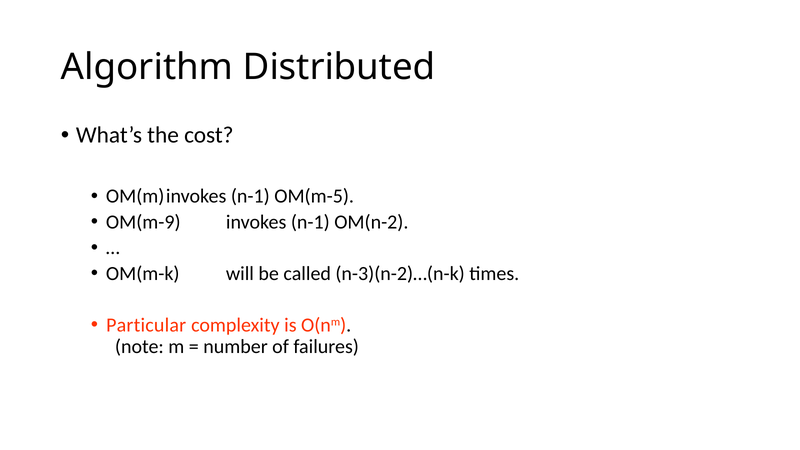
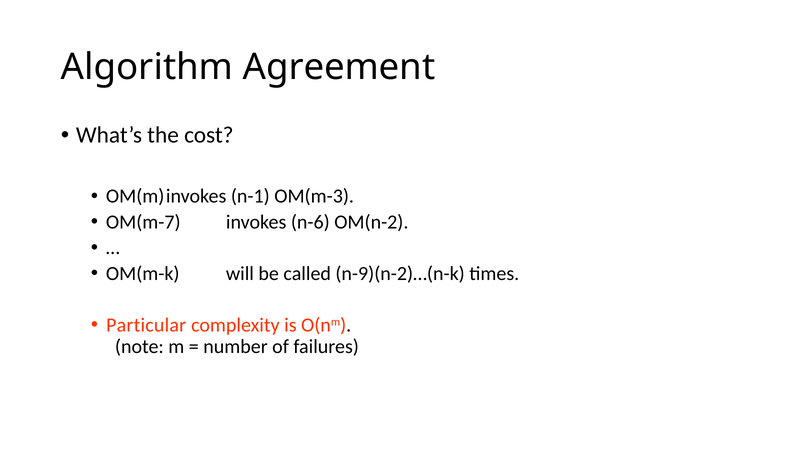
Distributed: Distributed -> Agreement
OM(m-5: OM(m-5 -> OM(m-3
OM(m-9: OM(m-9 -> OM(m-7
invokes n-1: n-1 -> n-6
n-3)(n-2)…(n-k: n-3)(n-2)…(n-k -> n-9)(n-2)…(n-k
